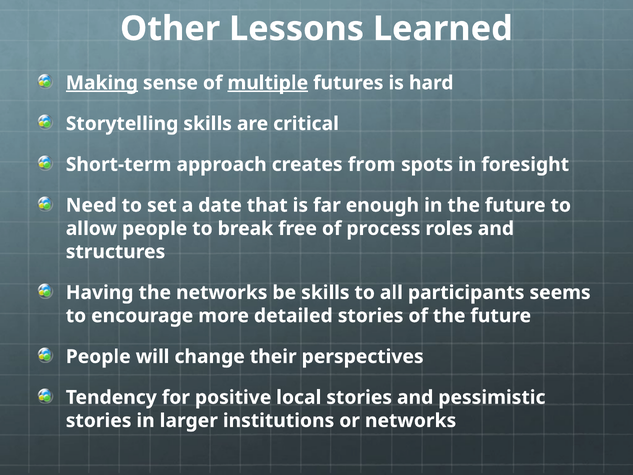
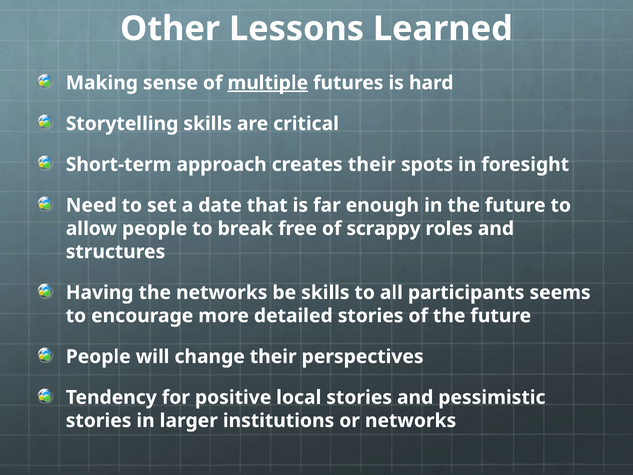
Making underline: present -> none
creates from: from -> their
process: process -> scrappy
